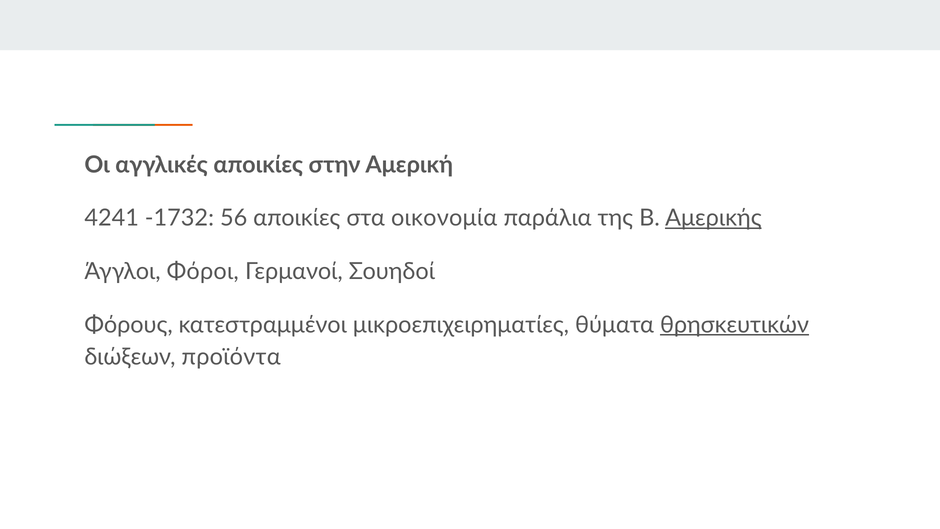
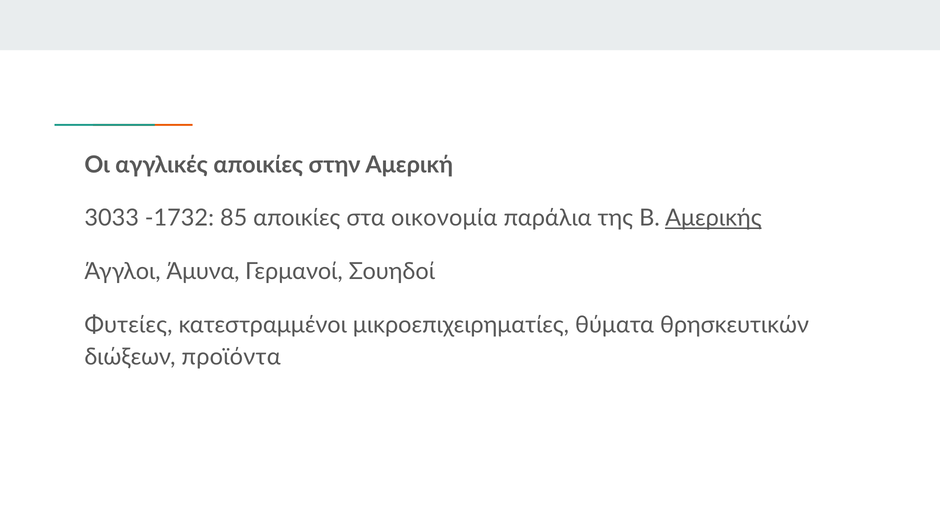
4241: 4241 -> 3033
56: 56 -> 85
Φόροι: Φόροι -> Άμυνα
Φόρους: Φόρους -> Φυτείες
θρησκευτικών underline: present -> none
